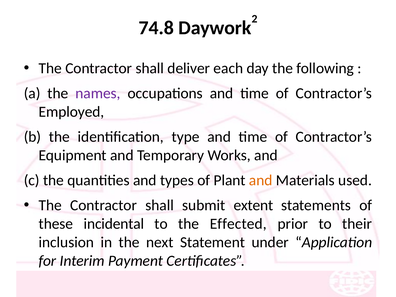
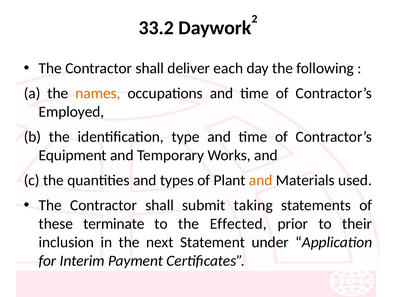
74.8: 74.8 -> 33.2
names colour: purple -> orange
extent: extent -> taking
incidental: incidental -> terminate
